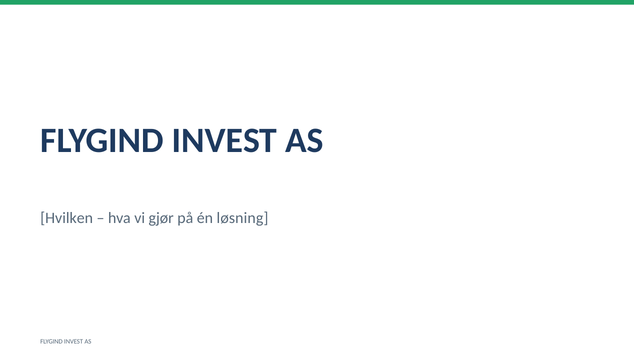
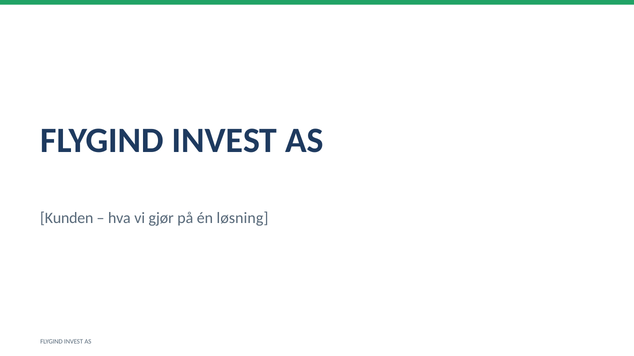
Hvilken: Hvilken -> Kunden
